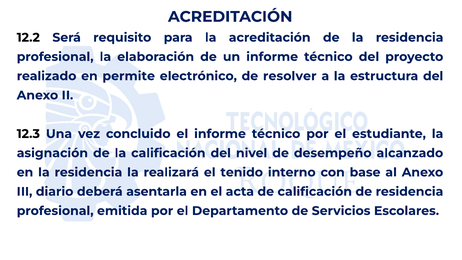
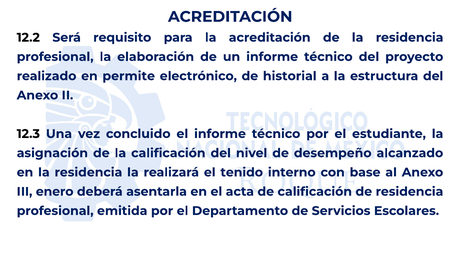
resolver: resolver -> historial
diario: diario -> enero
